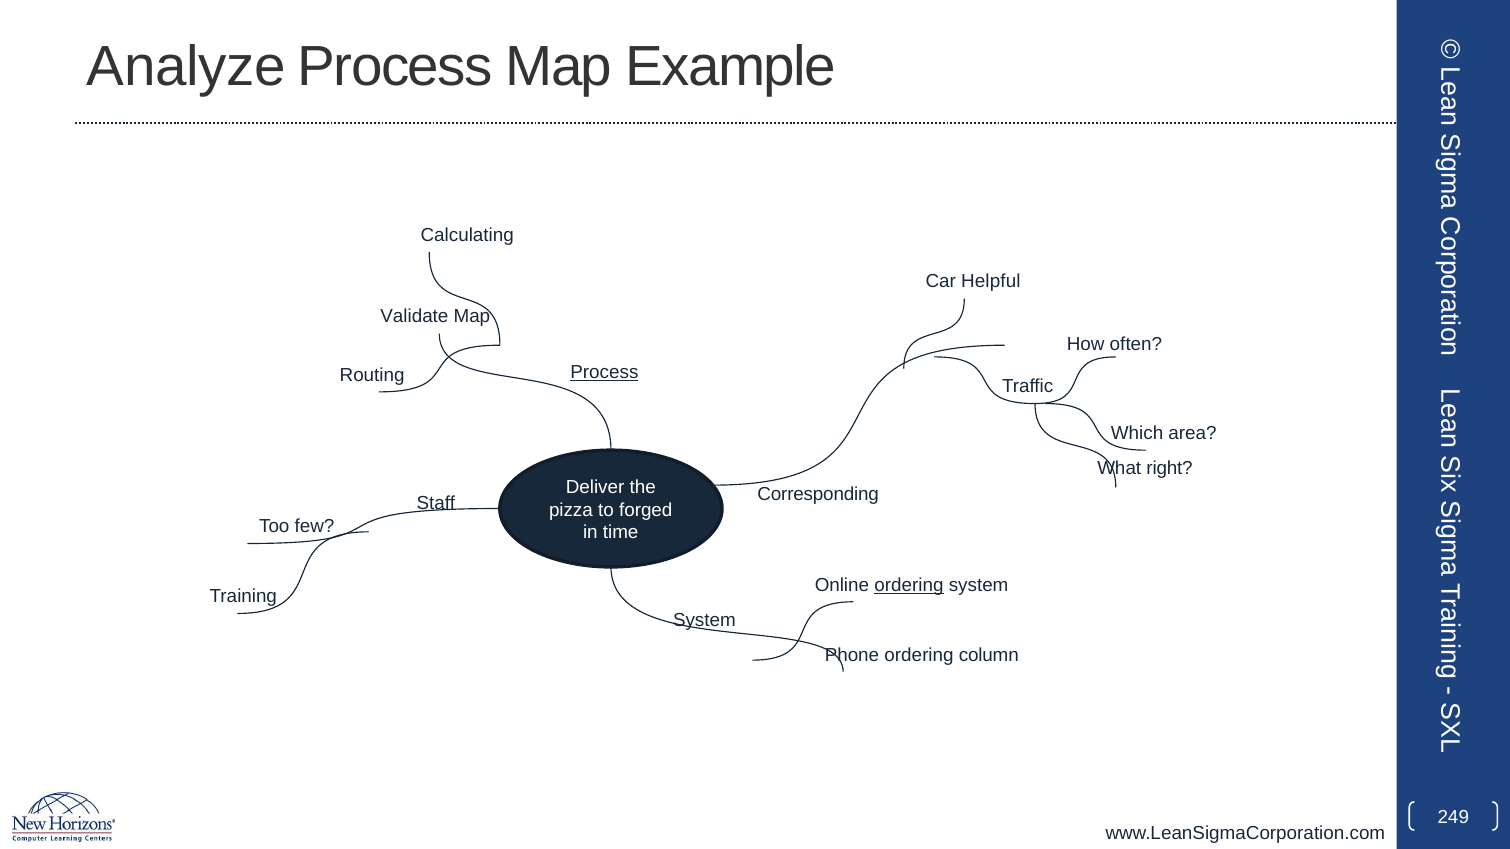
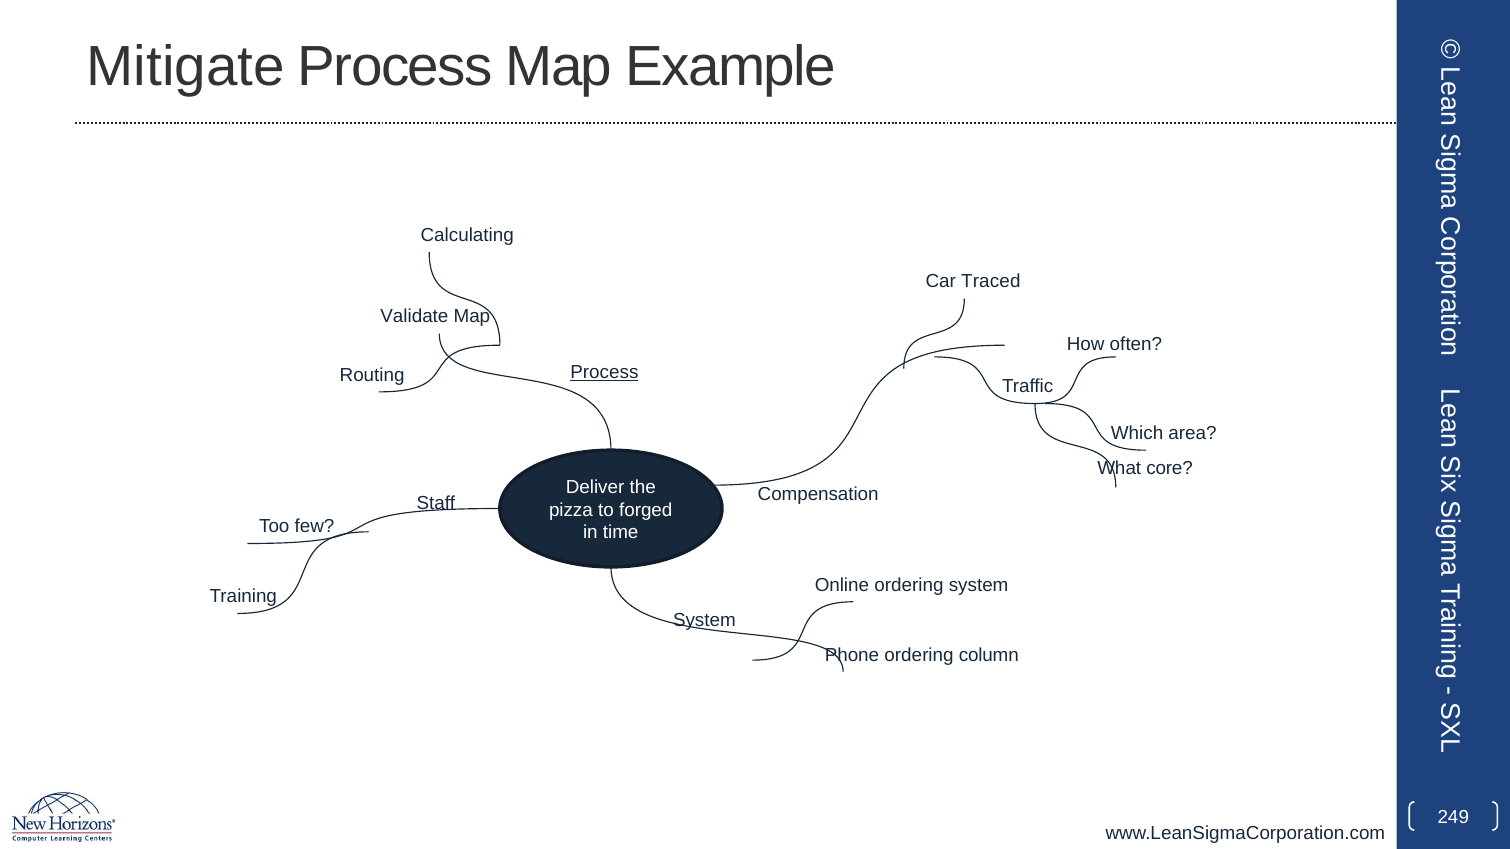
Analyze: Analyze -> Mitigate
Helpful: Helpful -> Traced
right: right -> core
Corresponding: Corresponding -> Compensation
ordering at (909, 585) underline: present -> none
